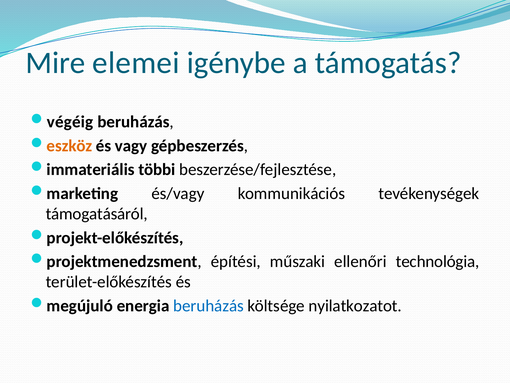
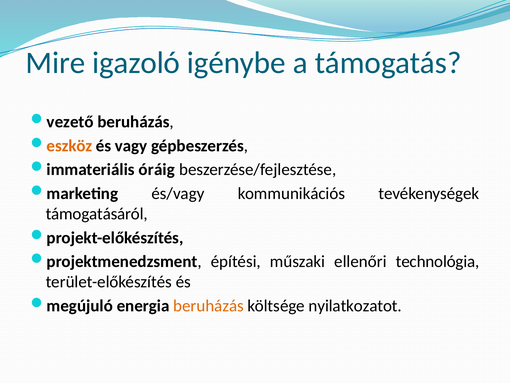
elemei: elemei -> igazoló
végéig: végéig -> vezető
többi: többi -> óráig
beruházás at (209, 305) colour: blue -> orange
